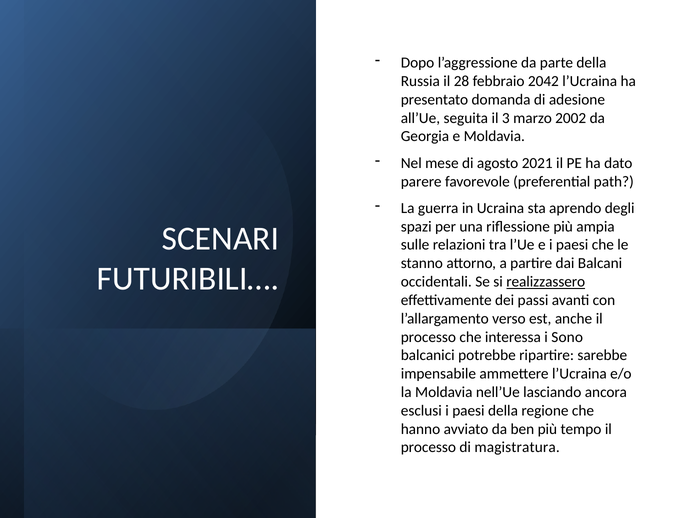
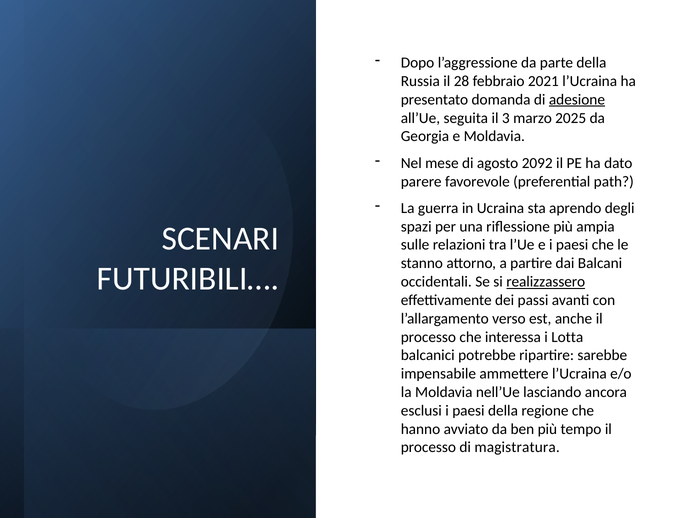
2042: 2042 -> 2021
adesione underline: none -> present
2002: 2002 -> 2025
2021: 2021 -> 2092
Sono: Sono -> Lotta
